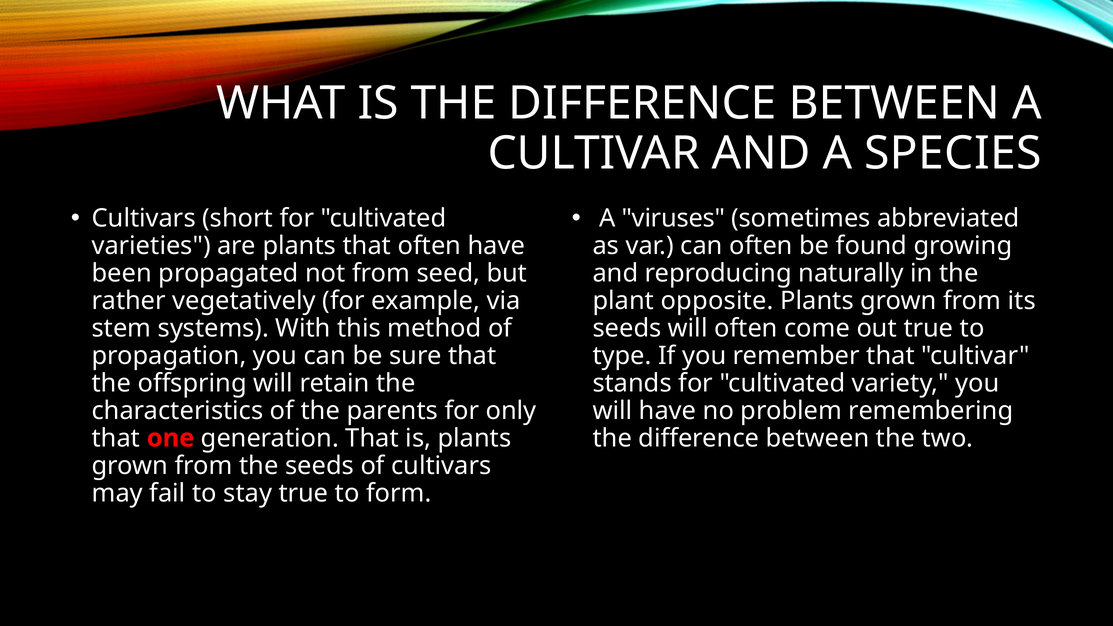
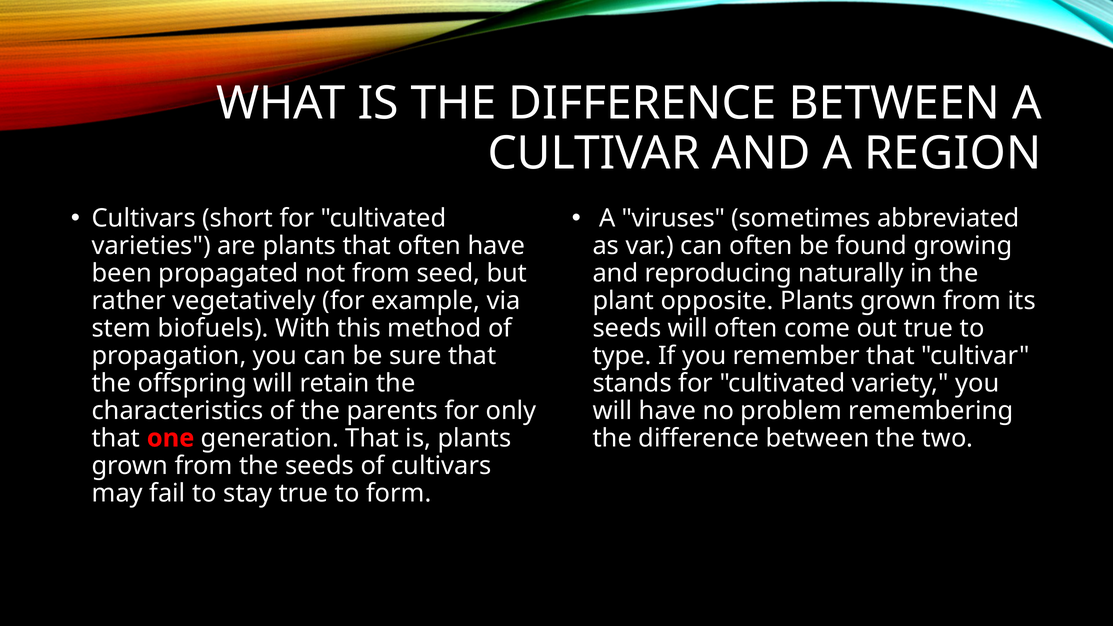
SPECIES: SPECIES -> REGION
systems: systems -> biofuels
